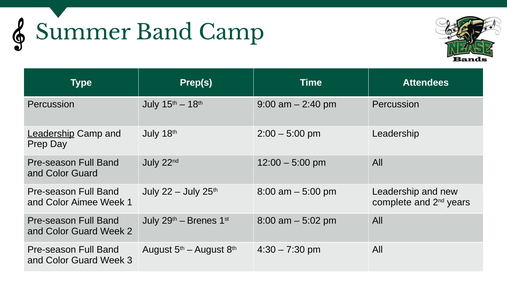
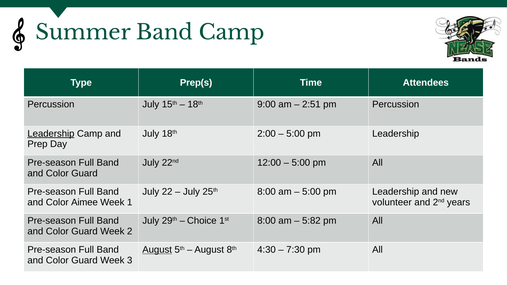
2:40: 2:40 -> 2:51
complete: complete -> volunteer
Brenes: Brenes -> Choice
5:02: 5:02 -> 5:82
August at (157, 250) underline: none -> present
